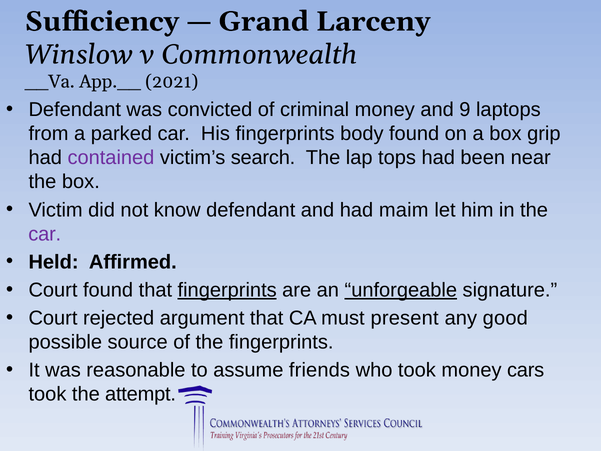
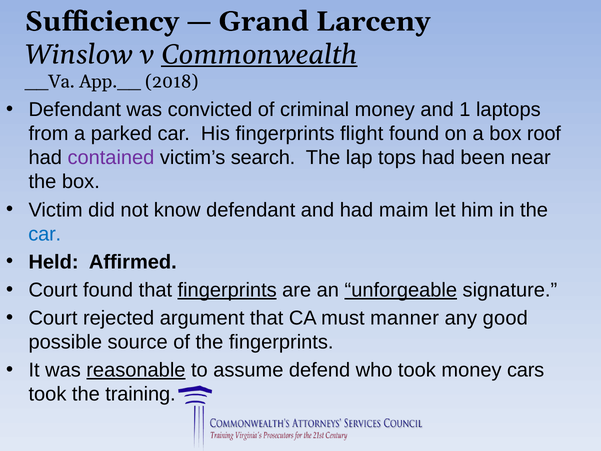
Commonwealth underline: none -> present
2021: 2021 -> 2018
9: 9 -> 1
body: body -> flight
grip: grip -> roof
car at (45, 234) colour: purple -> blue
present: present -> manner
reasonable underline: none -> present
friends: friends -> defend
attempt: attempt -> training
